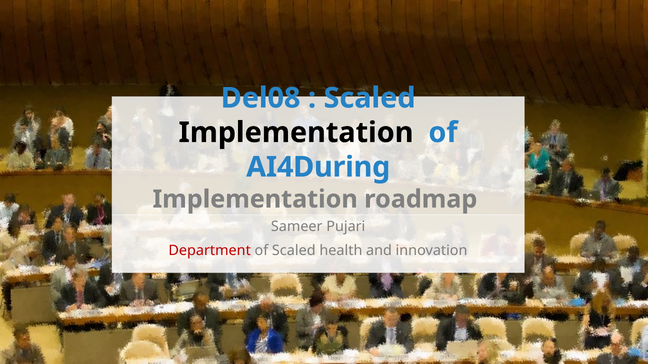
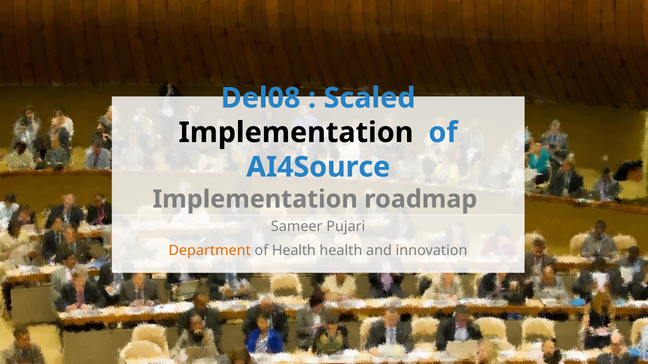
AI4During: AI4During -> AI4Source
Department colour: red -> orange
of Scaled: Scaled -> Health
